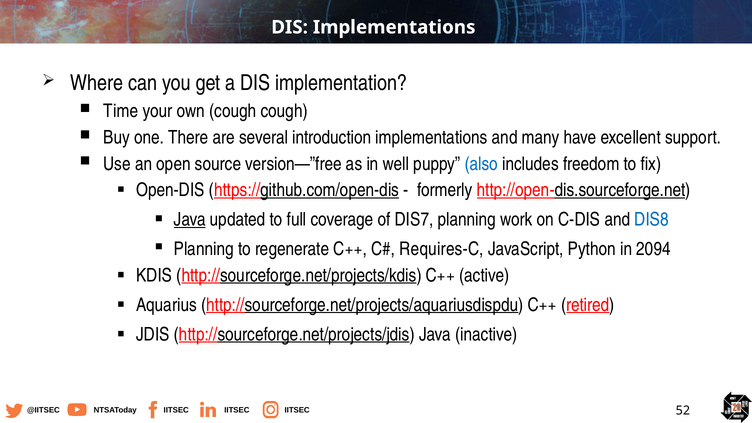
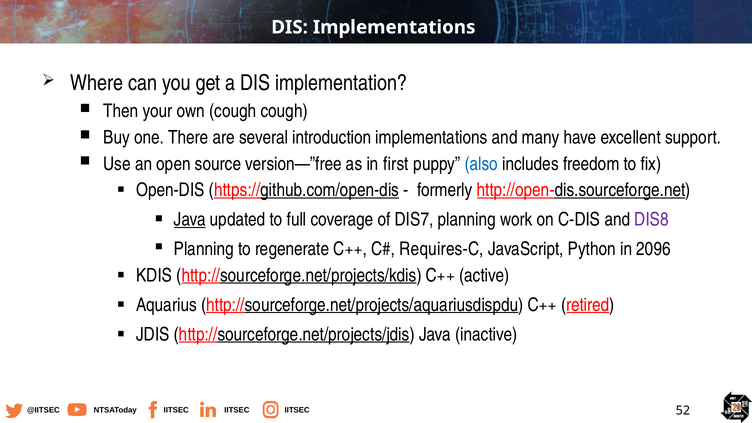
Time: Time -> Then
well: well -> first
DIS8 colour: blue -> purple
2094: 2094 -> 2096
